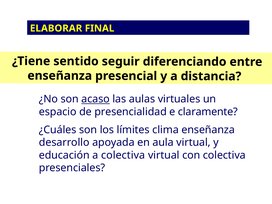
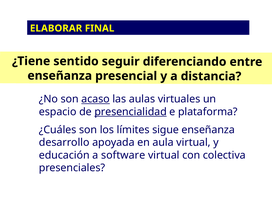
presencialidad underline: none -> present
claramente: claramente -> plataforma
clima: clima -> sigue
a colectiva: colectiva -> software
